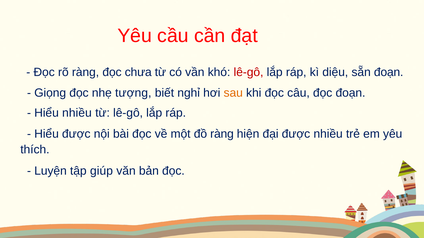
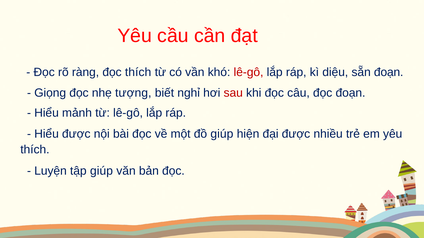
đọc chưa: chưa -> thích
sau colour: orange -> red
Hiểu nhiều: nhiều -> mảnh
đồ ràng: ràng -> giúp
